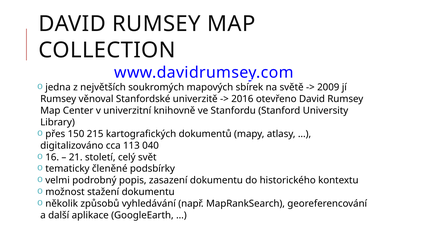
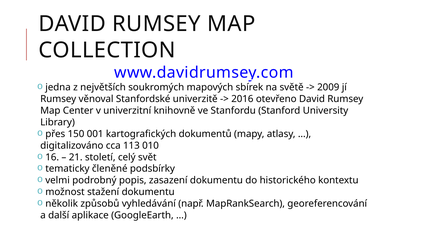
215: 215 -> 001
040: 040 -> 010
